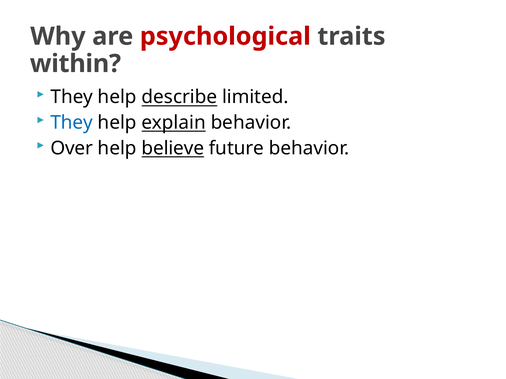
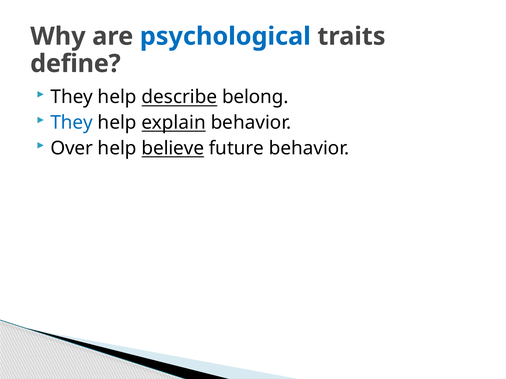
psychological colour: red -> blue
within: within -> define
limited: limited -> belong
